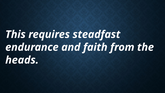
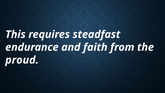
heads: heads -> proud
